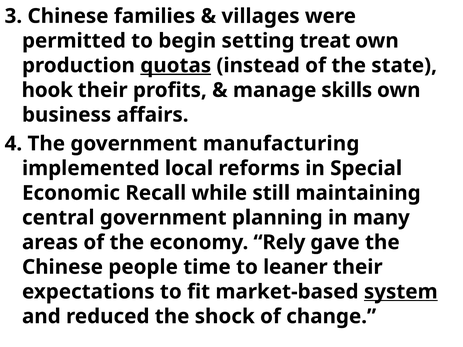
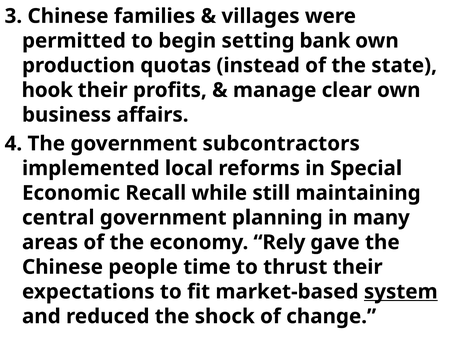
treat: treat -> bank
quotas underline: present -> none
skills: skills -> clear
manufacturing: manufacturing -> subcontractors
leaner: leaner -> thrust
